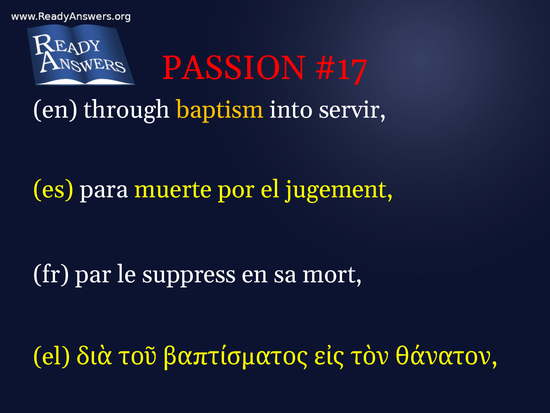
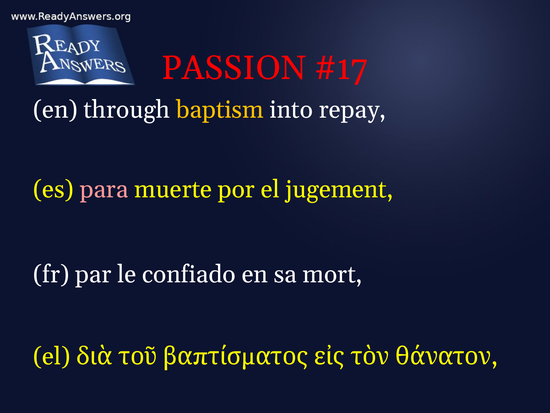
servir: servir -> repay
para colour: white -> pink
suppress: suppress -> confiado
